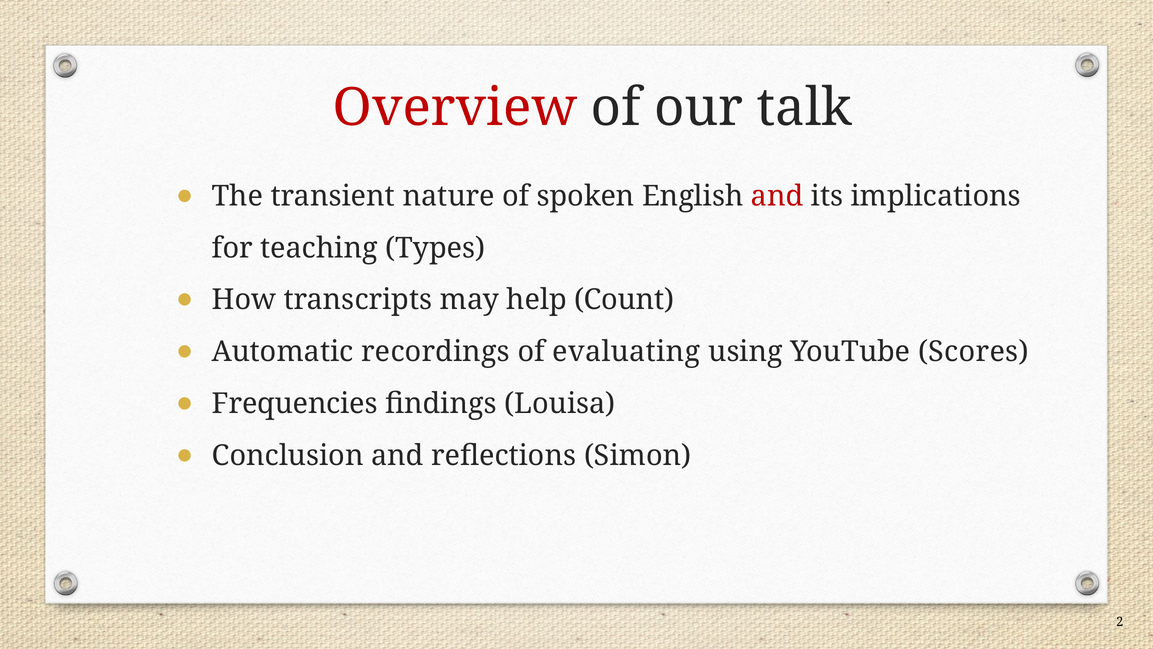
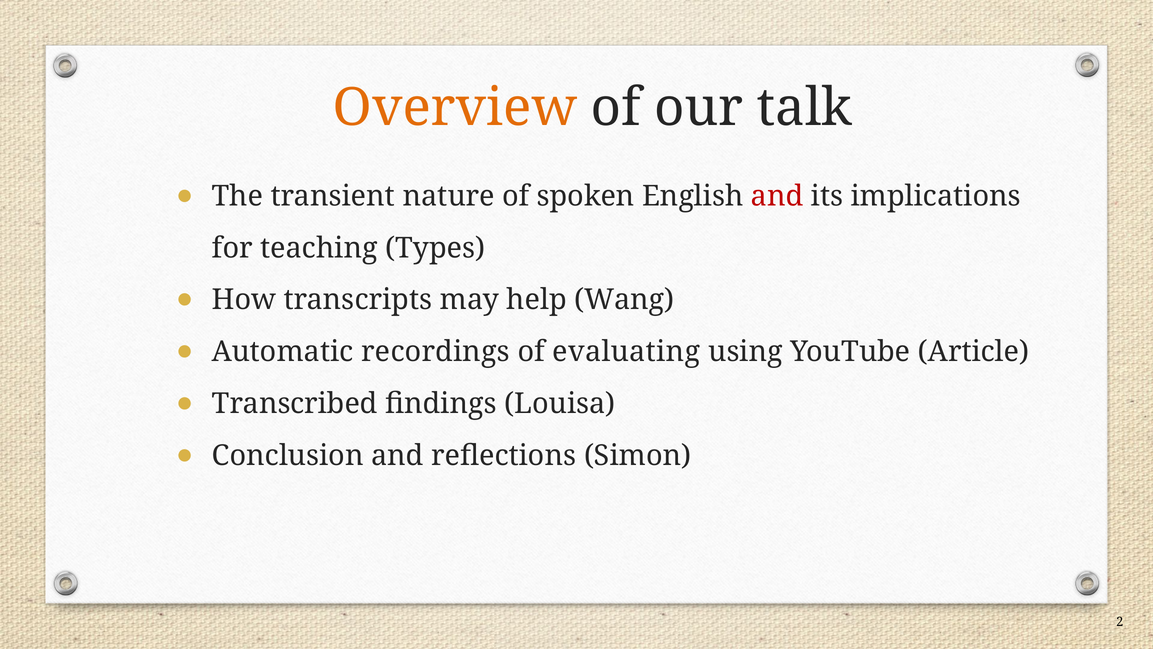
Overview colour: red -> orange
Count: Count -> Wang
Scores: Scores -> Article
Frequencies: Frequencies -> Transcribed
